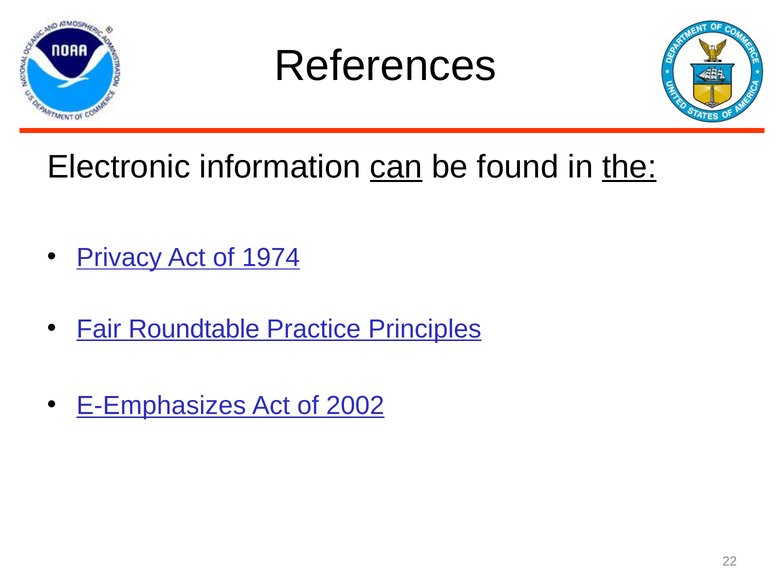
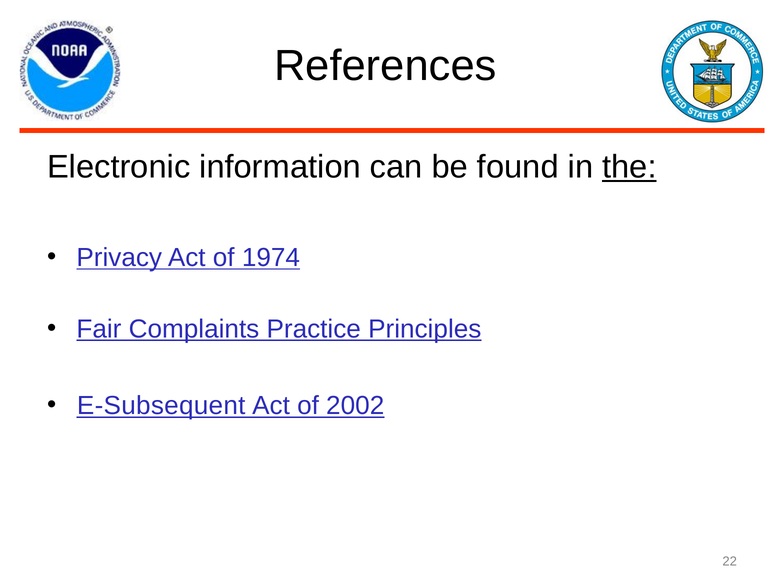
can underline: present -> none
Roundtable: Roundtable -> Complaints
E-Emphasizes: E-Emphasizes -> E-Subsequent
